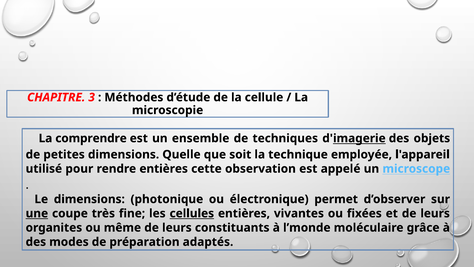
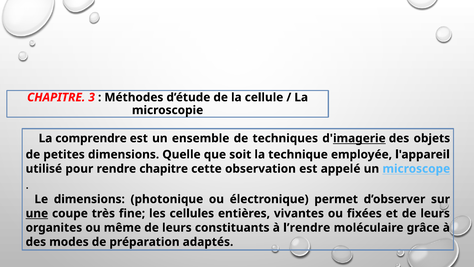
rendre entières: entières -> chapitre
cellules underline: present -> none
l’monde: l’monde -> l’rendre
